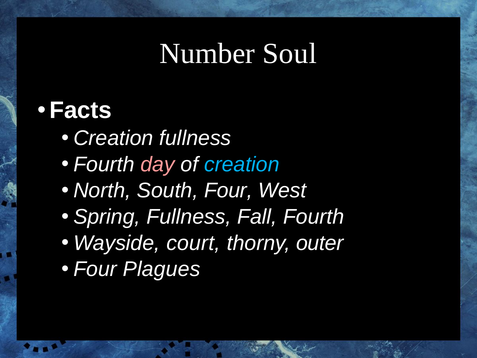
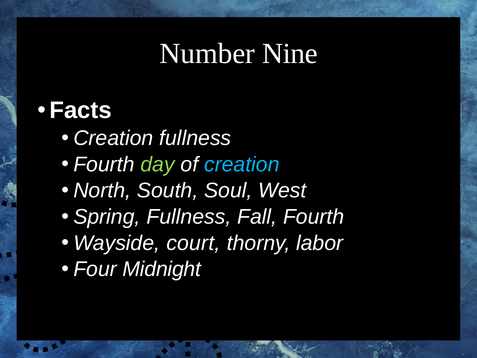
Soul: Soul -> Nine
day colour: pink -> light green
South Four: Four -> Soul
outer: outer -> labor
Plagues: Plagues -> Midnight
